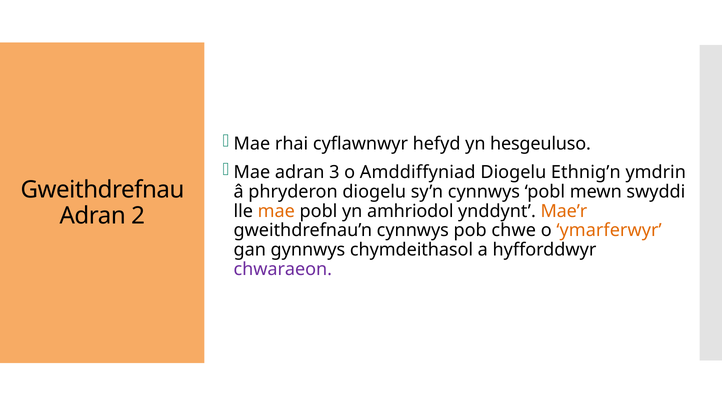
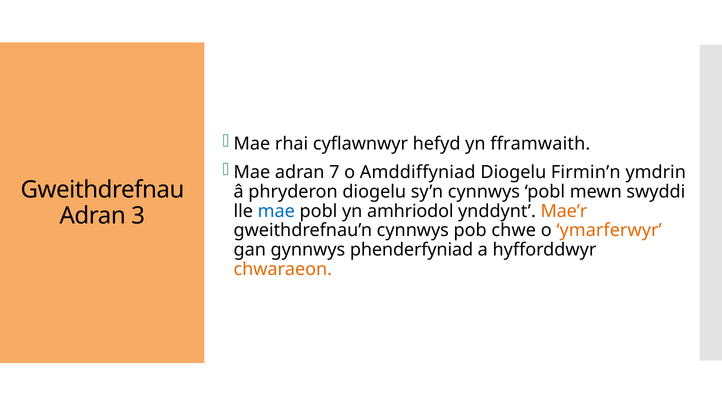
hesgeuluso: hesgeuluso -> fframwaith
3: 3 -> 7
Ethnig’n: Ethnig’n -> Firmin’n
mae at (276, 211) colour: orange -> blue
2: 2 -> 3
chymdeithasol: chymdeithasol -> phenderfyniad
chwaraeon colour: purple -> orange
